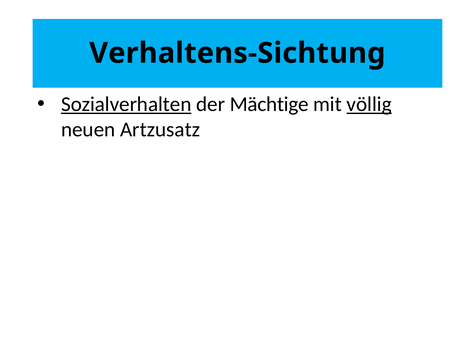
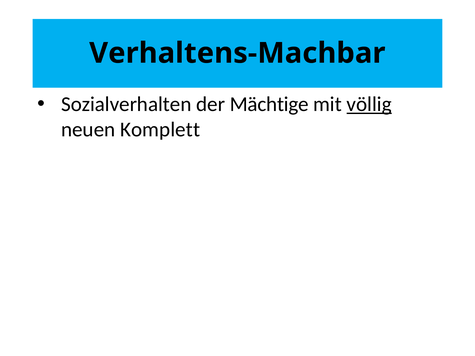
Verhaltens-Sichtung: Verhaltens-Sichtung -> Verhaltens-Machbar
Sozialverhalten underline: present -> none
Artzusatz: Artzusatz -> Komplett
